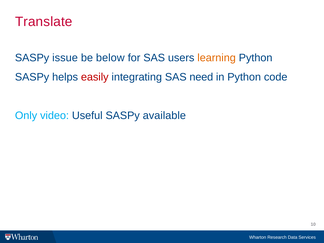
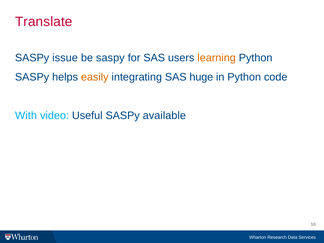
be below: below -> saspy
easily colour: red -> orange
need: need -> huge
Only: Only -> With
